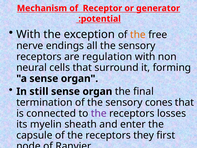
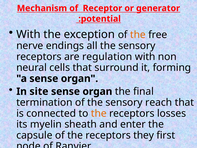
still: still -> site
cones: cones -> reach
the at (99, 113) colour: purple -> orange
